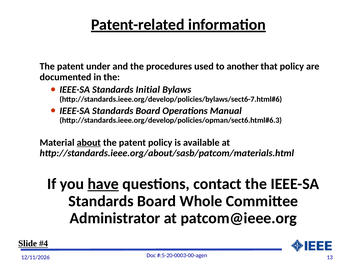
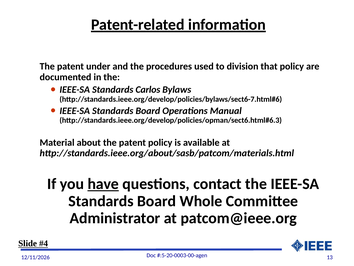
another: another -> division
Initial: Initial -> Carlos
about underline: present -> none
